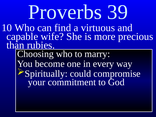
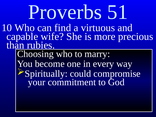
39: 39 -> 51
